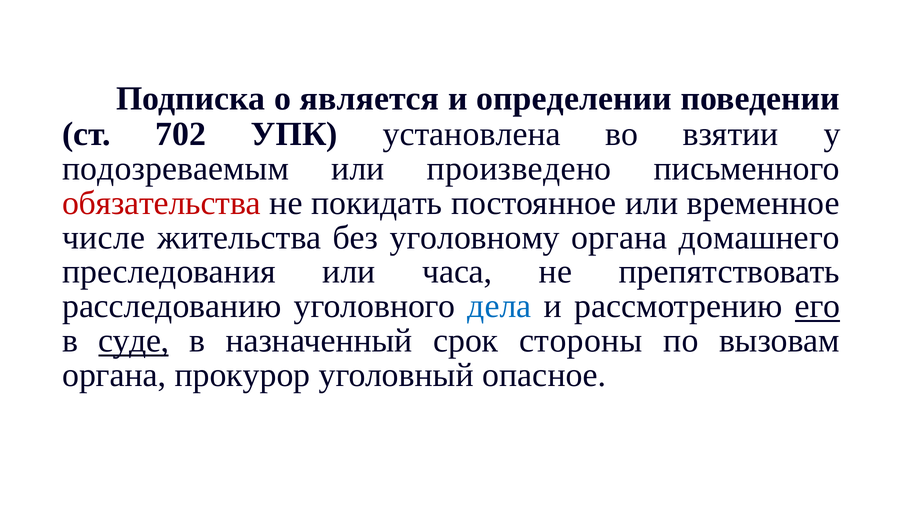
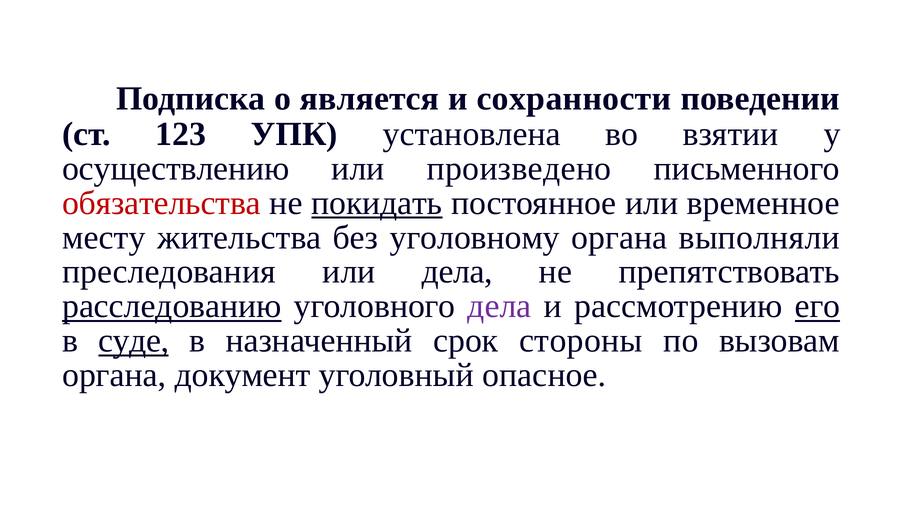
определении: определении -> сохранности
702: 702 -> 123
подозреваемым: подозреваемым -> осуществлению
покидать underline: none -> present
числе: числе -> месту
домашнего: домашнего -> выполняли
или часа: часа -> дела
расследованию underline: none -> present
дела at (499, 307) colour: blue -> purple
прокурор: прокурор -> документ
